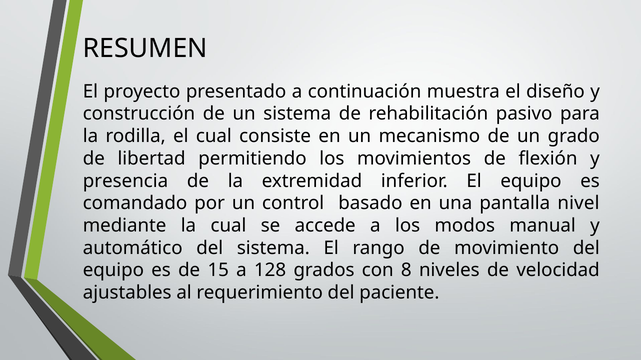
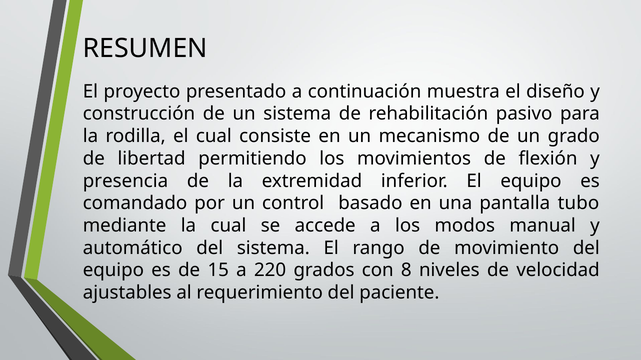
nivel: nivel -> tubo
128: 128 -> 220
